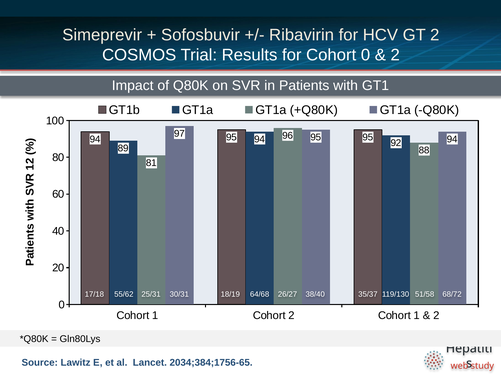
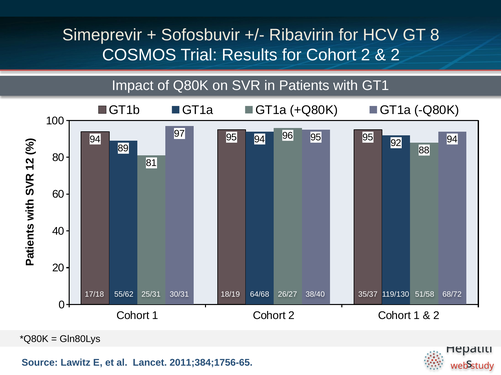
GT 2: 2 -> 8
for Cohort 0: 0 -> 2
2034;384;1756-65: 2034;384;1756-65 -> 2011;384;1756-65
